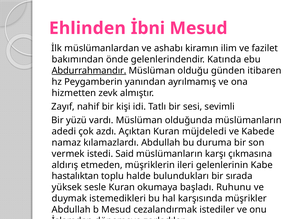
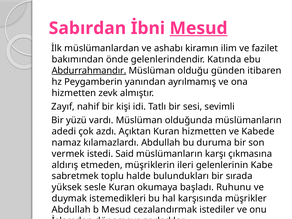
Ehlinden: Ehlinden -> Sabırdan
Mesud at (199, 28) underline: none -> present
Kuran müjdeledi: müjdeledi -> hizmetten
hastalıktan: hastalıktan -> sabretmek
